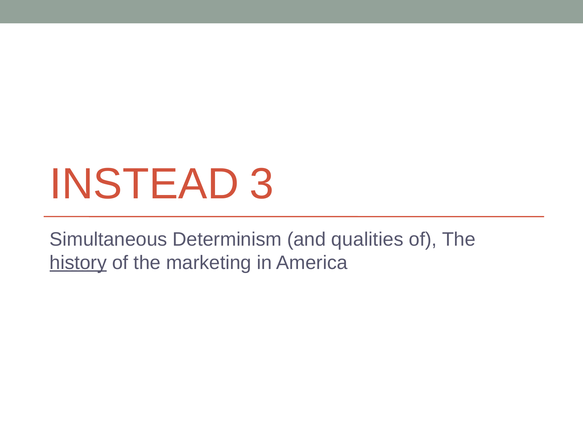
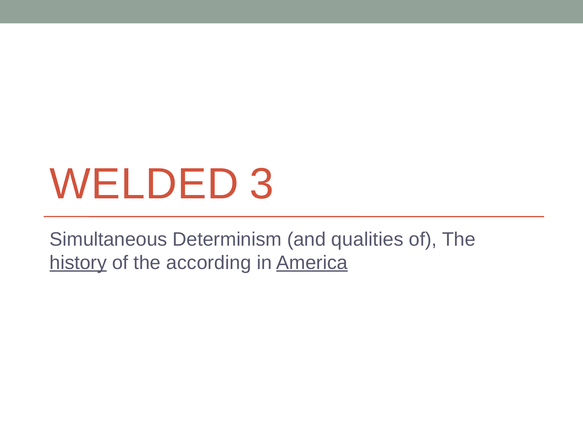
INSTEAD: INSTEAD -> WELDED
marketing: marketing -> according
America underline: none -> present
